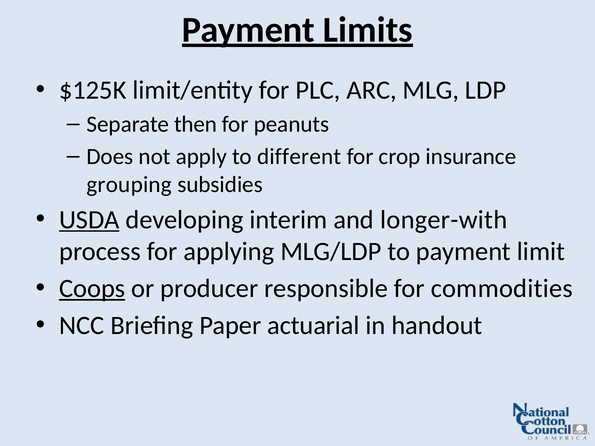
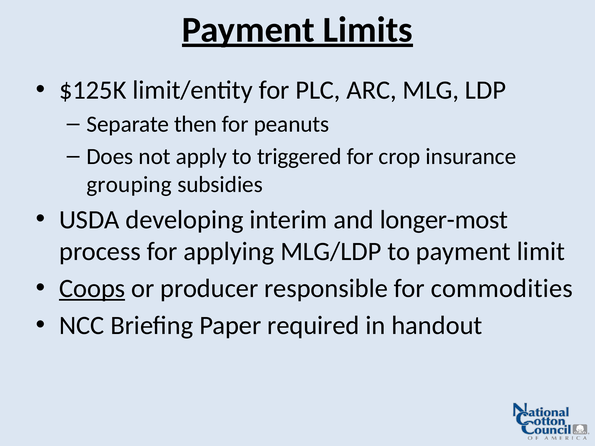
different: different -> triggered
USDA underline: present -> none
longer-with: longer-with -> longer-most
actuarial: actuarial -> required
